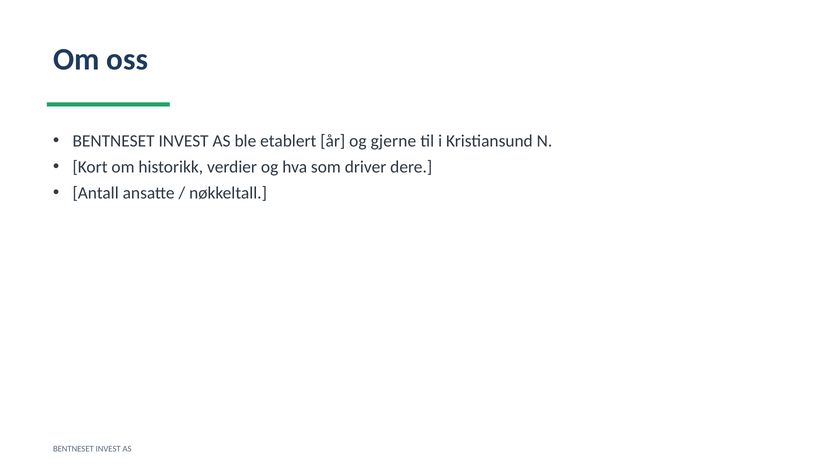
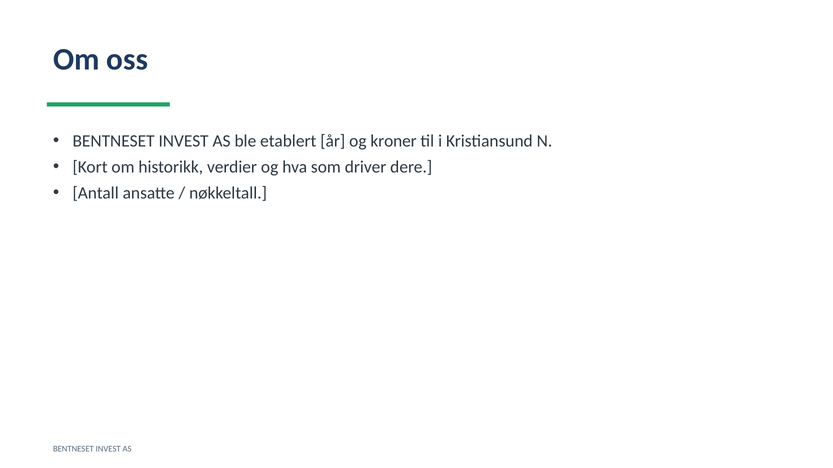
gjerne: gjerne -> kroner
